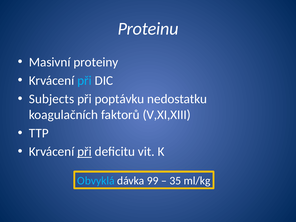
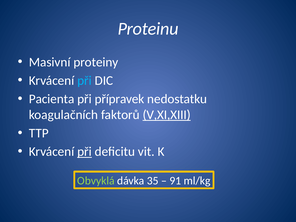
Subjects: Subjects -> Pacienta
poptávku: poptávku -> přípravek
V,XI,XIII underline: none -> present
Obvyklá colour: light blue -> light green
99: 99 -> 35
35: 35 -> 91
